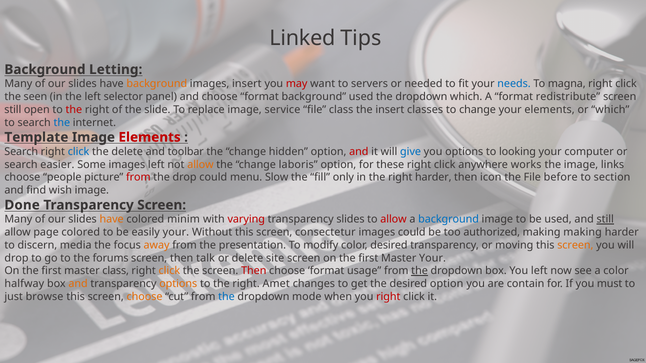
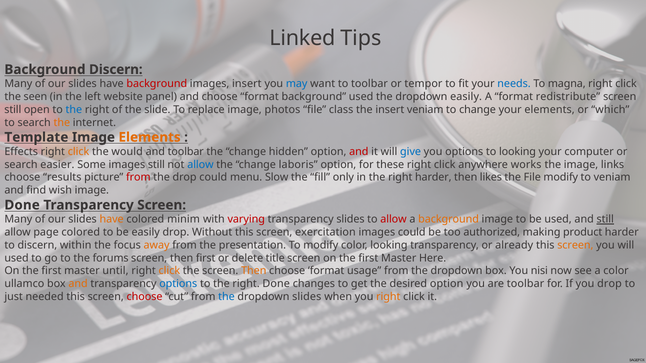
Background Letting: Letting -> Discern
background at (157, 84) colour: orange -> red
may colour: red -> blue
to servers: servers -> toolbar
needed: needed -> tempor
selector: selector -> website
dropdown which: which -> easily
the at (74, 110) colour: red -> blue
service: service -> photos
insert classes: classes -> veniam
the at (62, 123) colour: blue -> orange
Elements at (150, 137) colour: red -> orange
Search at (21, 152): Search -> Effects
click at (79, 152) colour: blue -> orange
the delete: delete -> would
images left: left -> still
allow at (200, 165) colour: orange -> blue
people: people -> results
icon: icon -> likes
File before: before -> modify
to section: section -> veniam
background at (449, 220) colour: blue -> orange
easily your: your -> drop
consectetur: consectetur -> exercitation
making making: making -> product
media: media -> within
color desired: desired -> looking
moving: moving -> already
drop at (16, 258): drop -> used
then talk: talk -> first
site: site -> title
Master Your: Your -> Here
master class: class -> until
Then at (254, 271) colour: red -> orange
the at (420, 271) underline: present -> none
You left: left -> nisi
halfway: halfway -> ullamco
options at (178, 284) colour: orange -> blue
right Amet: Amet -> Done
are contain: contain -> toolbar
you must: must -> drop
browse: browse -> needed
choose at (145, 297) colour: orange -> red
dropdown mode: mode -> slides
right at (388, 297) colour: red -> orange
